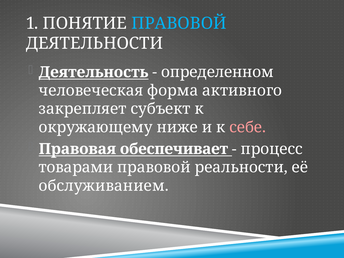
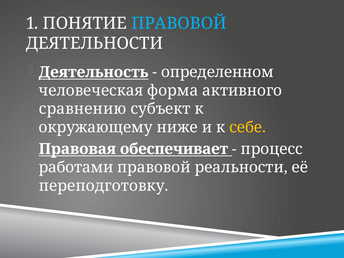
закрепляет: закрепляет -> сравнению
себе colour: pink -> yellow
товарами: товарами -> работами
обслуживанием: обслуживанием -> переподготовку
